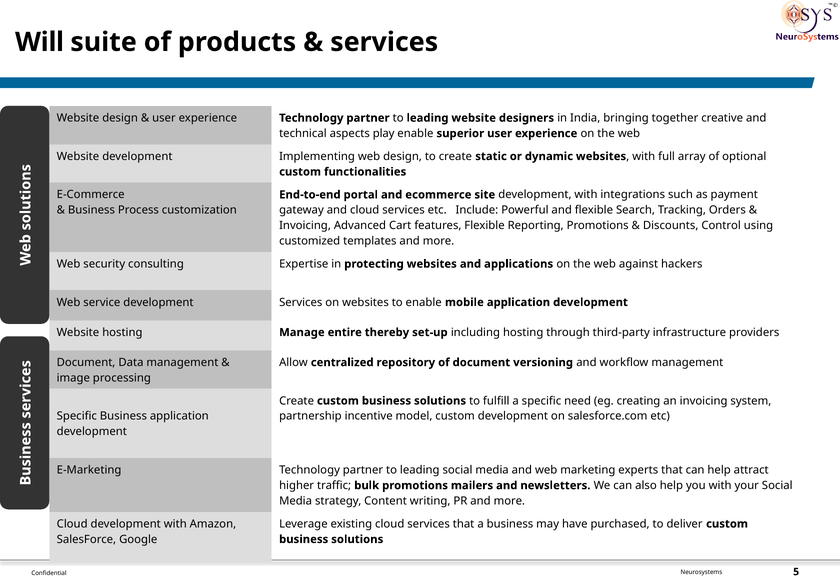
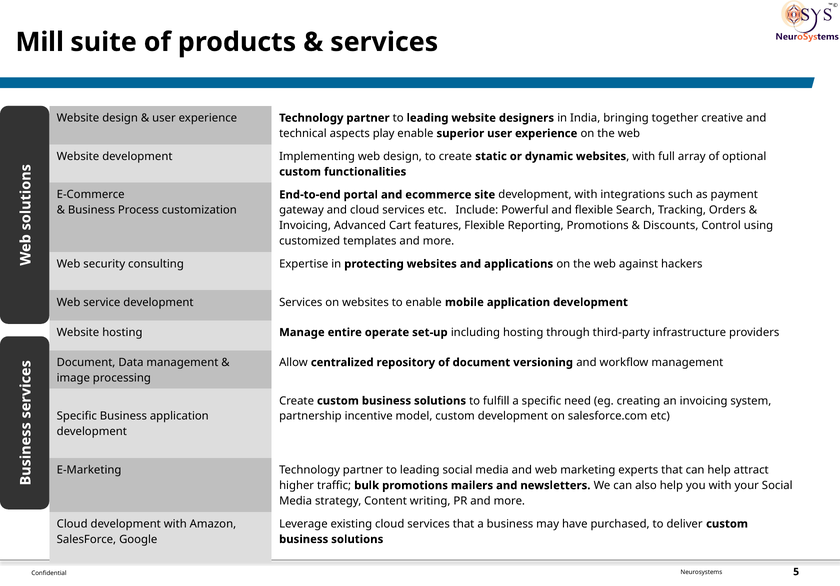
Will: Will -> Mill
thereby: thereby -> operate
